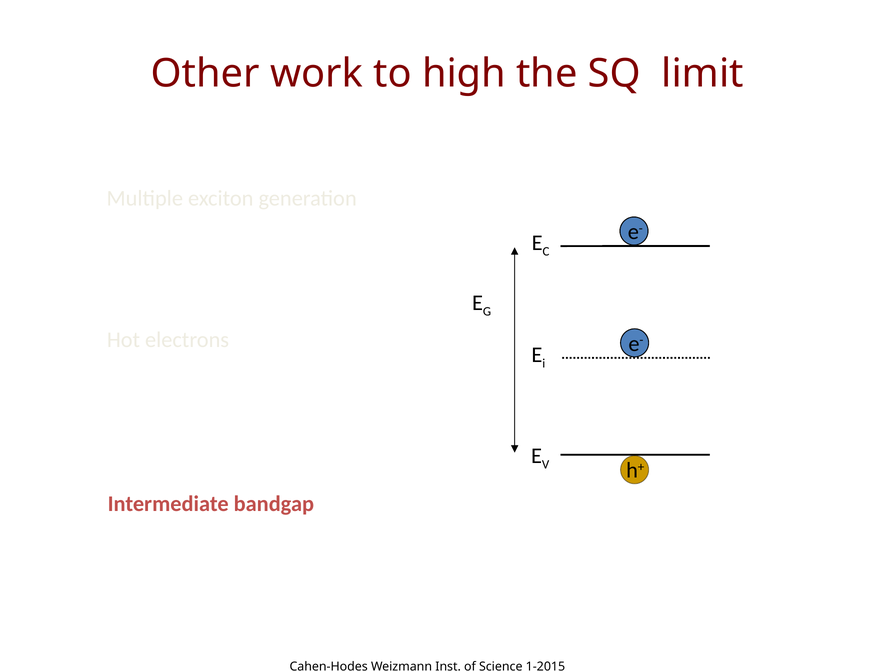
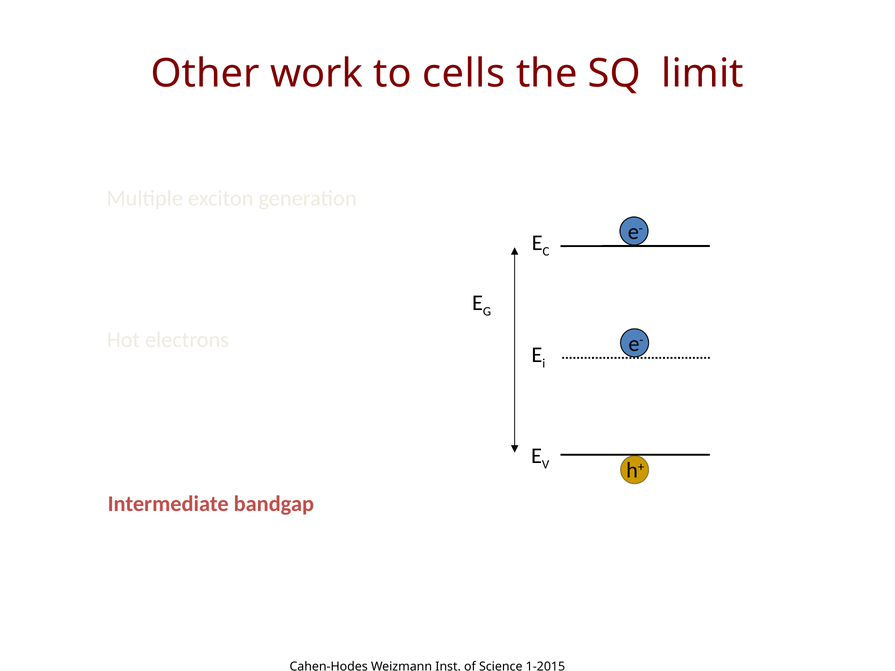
high: high -> cells
